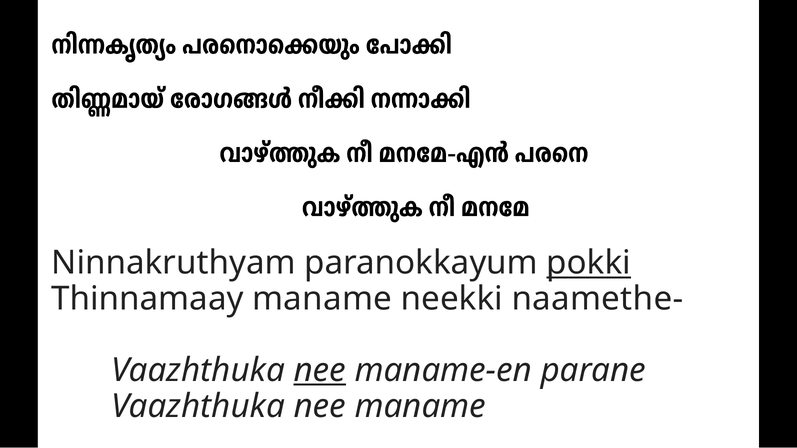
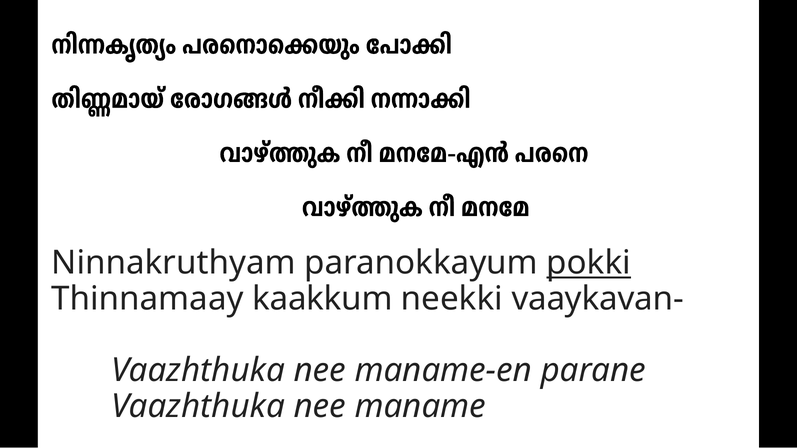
Thinnamaay maname: maname -> kaakkum
naamethe-: naamethe- -> vaaykavan-
nee at (320, 371) underline: present -> none
